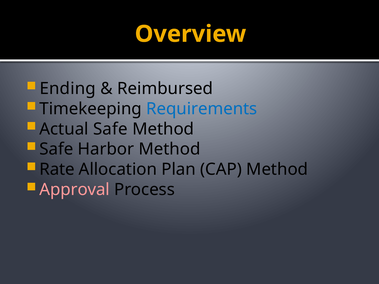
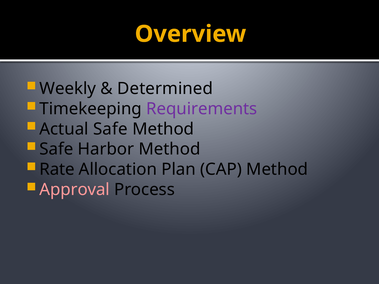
Ending: Ending -> Weekly
Reimbursed: Reimbursed -> Determined
Requirements colour: blue -> purple
